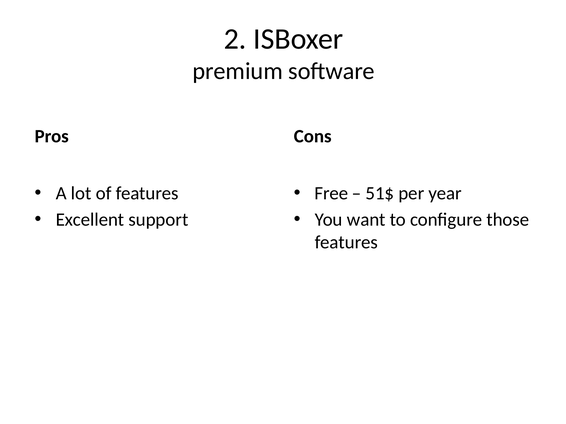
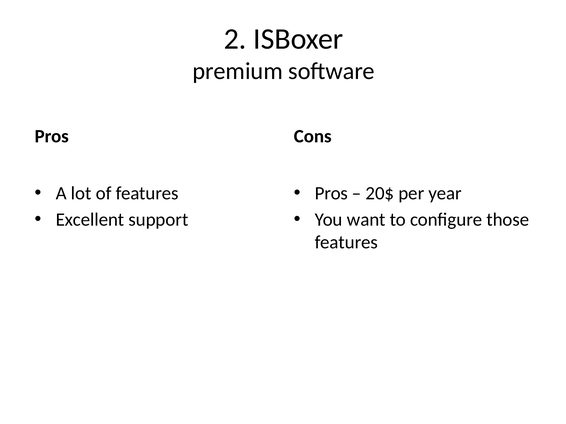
Free at (331, 193): Free -> Pros
51$: 51$ -> 20$
